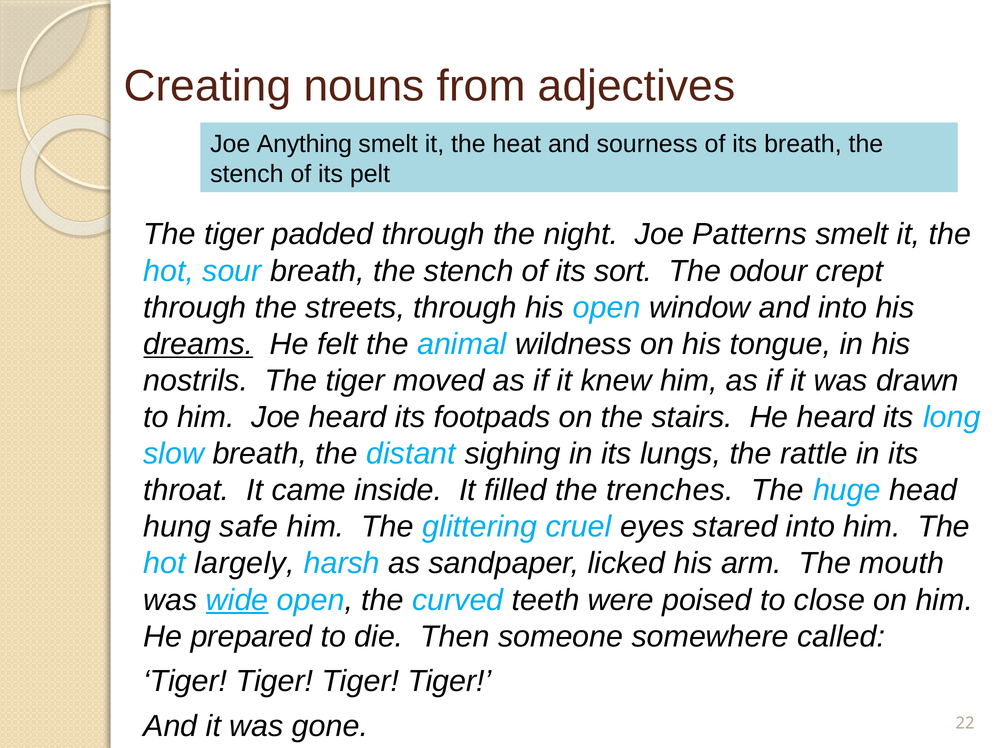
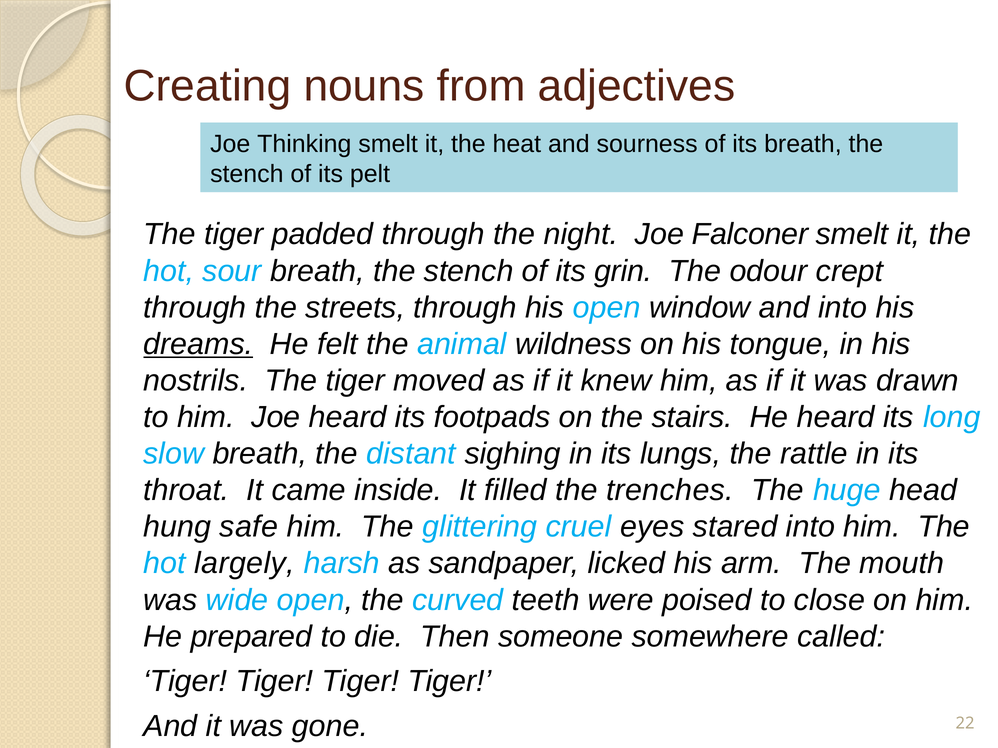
Anything: Anything -> Thinking
Patterns: Patterns -> Falconer
sort: sort -> grin
wide underline: present -> none
